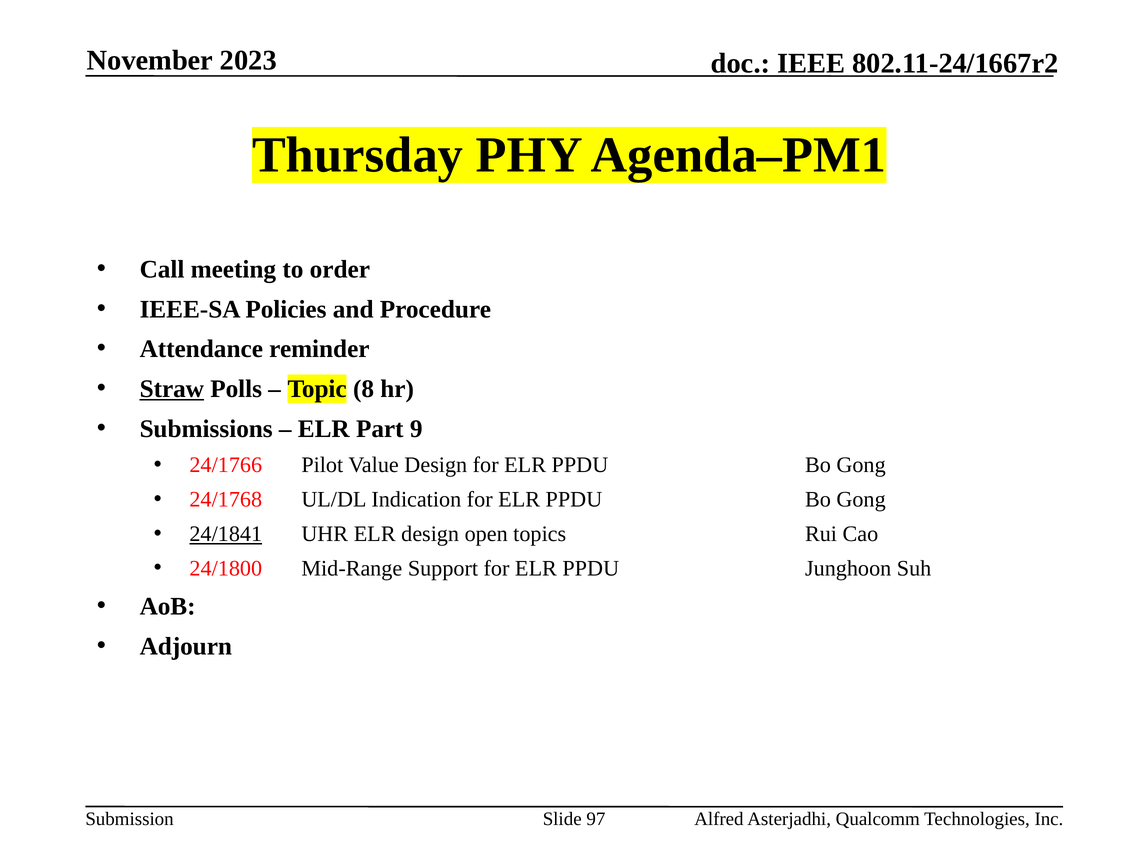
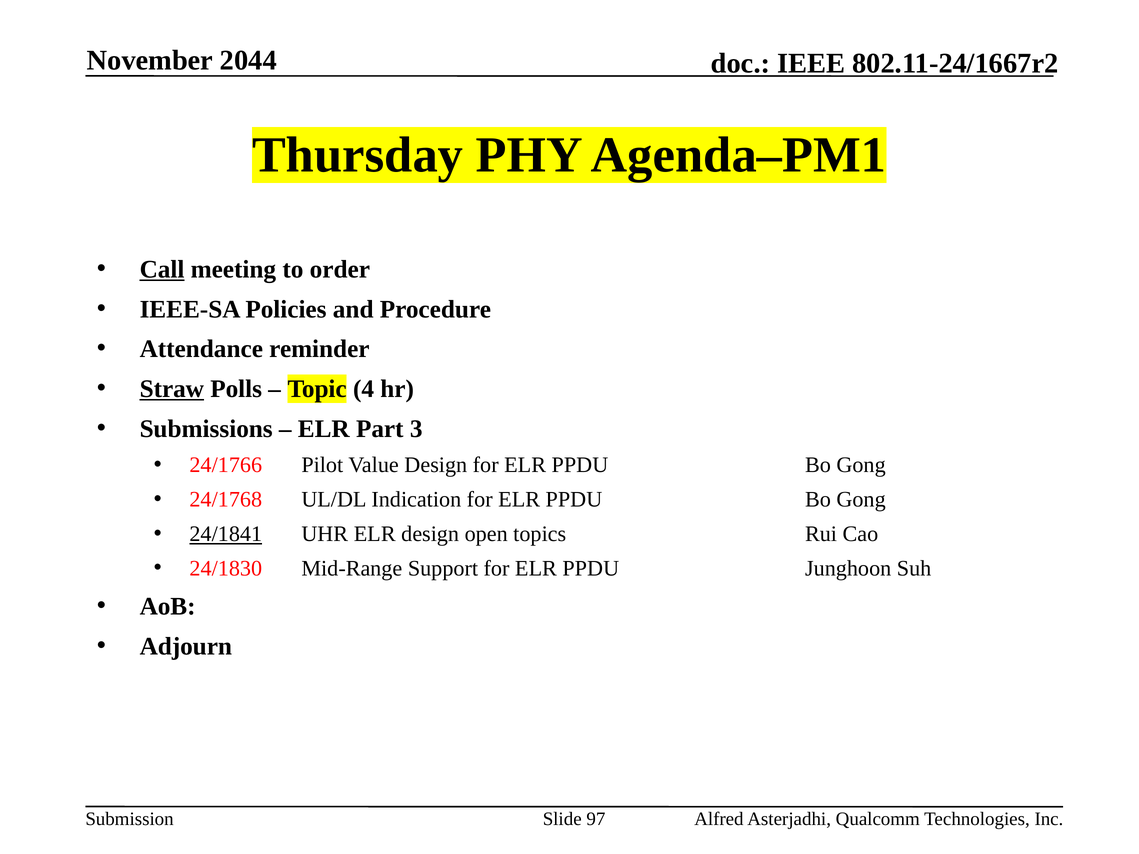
2023: 2023 -> 2044
Call underline: none -> present
8: 8 -> 4
9: 9 -> 3
24/1800: 24/1800 -> 24/1830
